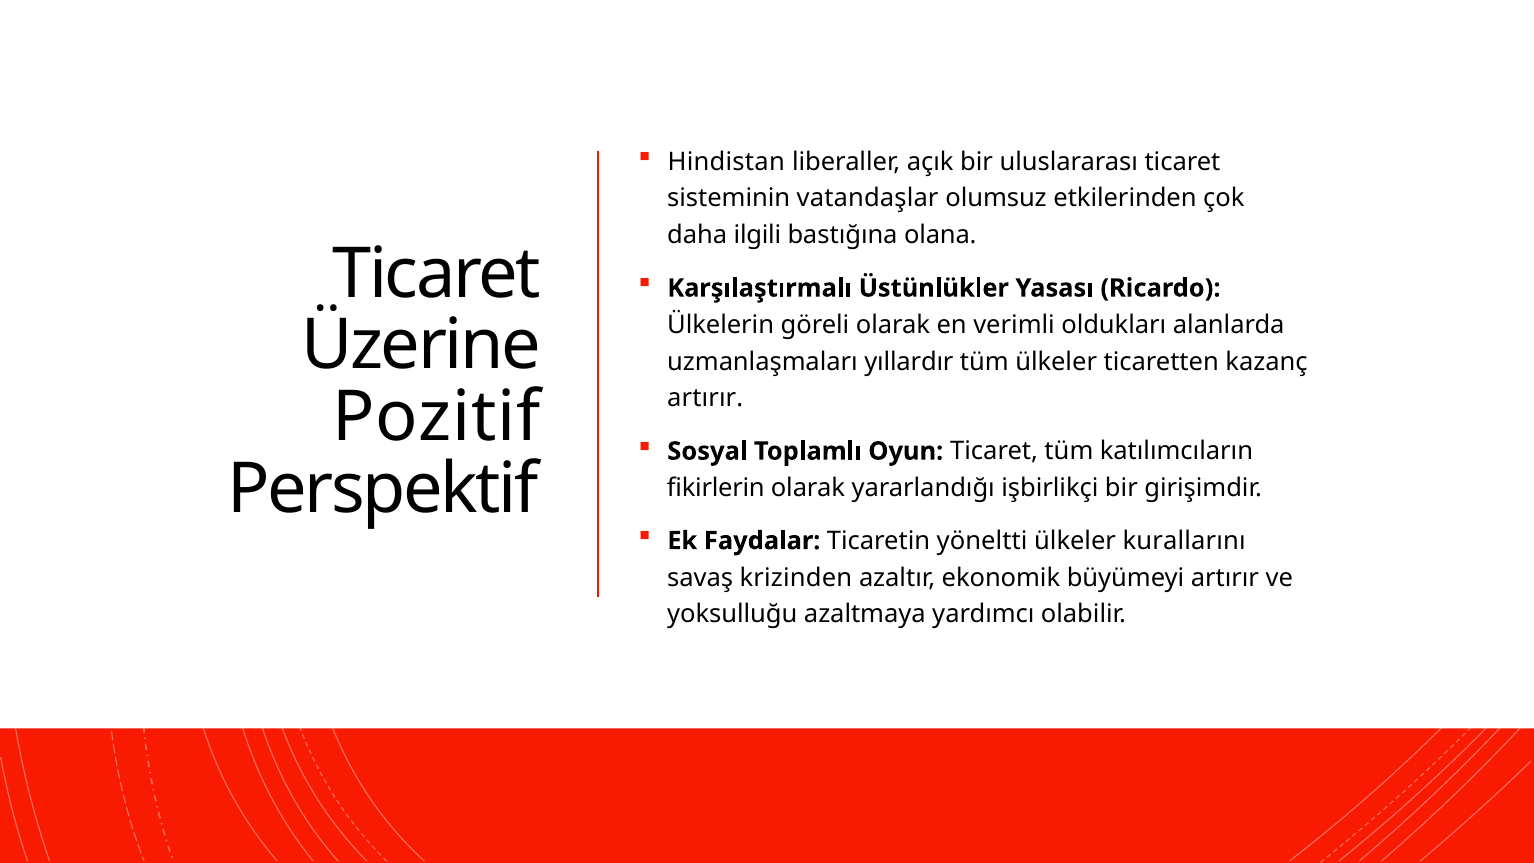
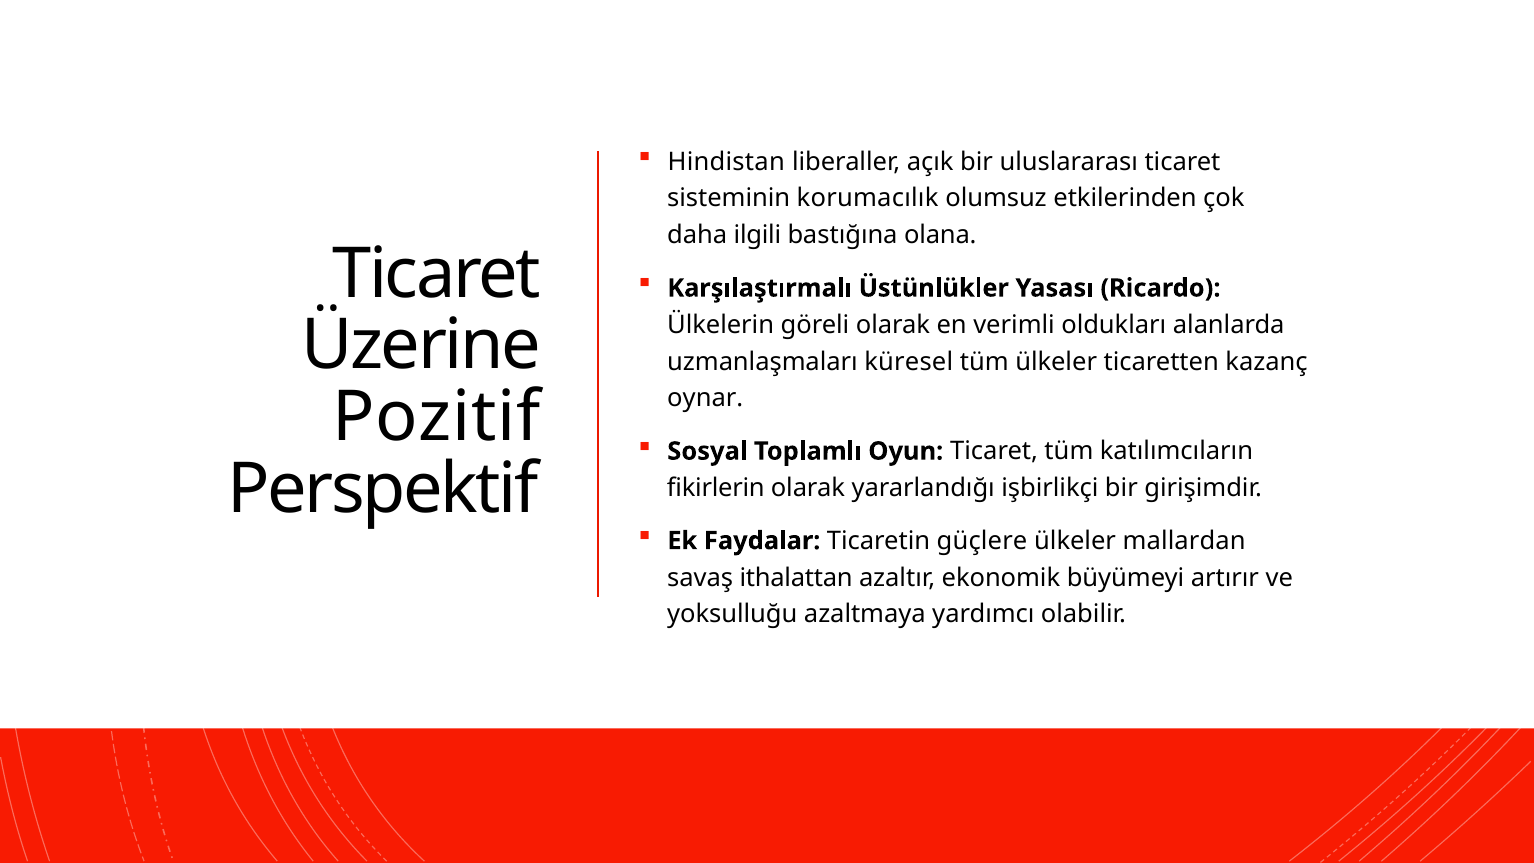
vatandaşlar: vatandaşlar -> korumacılık
yıllardır: yıllardır -> küresel
artırır at (705, 398): artırır -> oynar
yöneltti: yöneltti -> güçlere
kurallarını: kurallarını -> mallardan
krizinden: krizinden -> ithalattan
